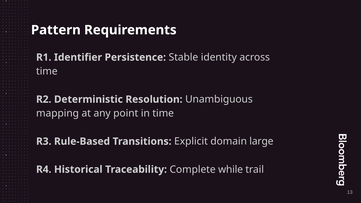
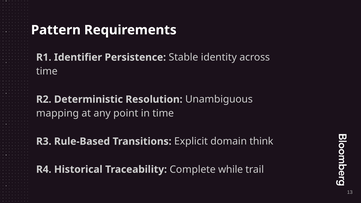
large: large -> think
